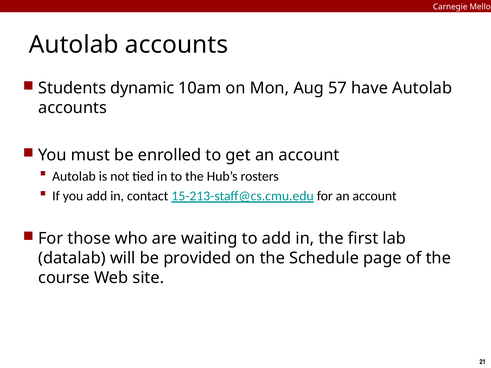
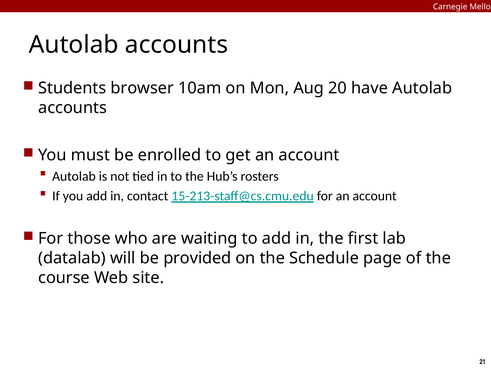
dynamic: dynamic -> browser
57: 57 -> 20
